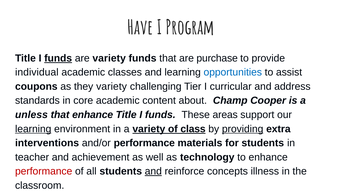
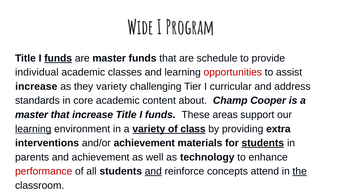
Have: Have -> Wide
are variety: variety -> master
purchase: purchase -> schedule
opportunities colour: blue -> red
coupons at (36, 86): coupons -> increase
unless at (31, 114): unless -> master
that enhance: enhance -> increase
providing underline: present -> none
and/or performance: performance -> achievement
students at (263, 143) underline: none -> present
teacher: teacher -> parents
illness: illness -> attend
the underline: none -> present
